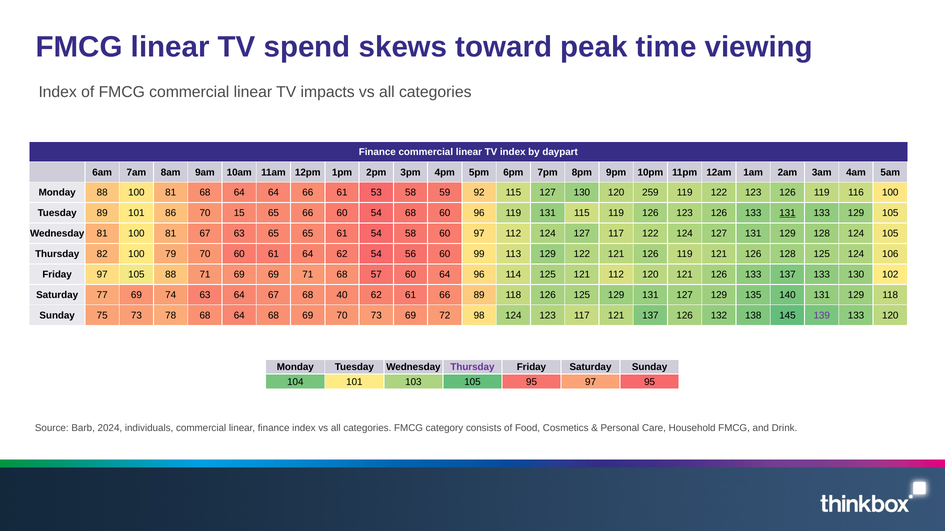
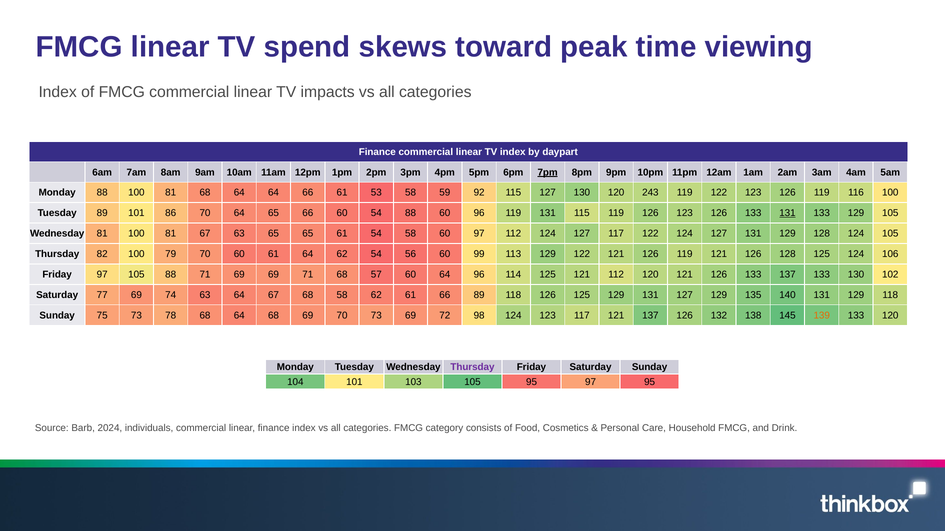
7pm underline: none -> present
259: 259 -> 243
70 15: 15 -> 64
54 68: 68 -> 88
68 40: 40 -> 58
139 colour: purple -> orange
